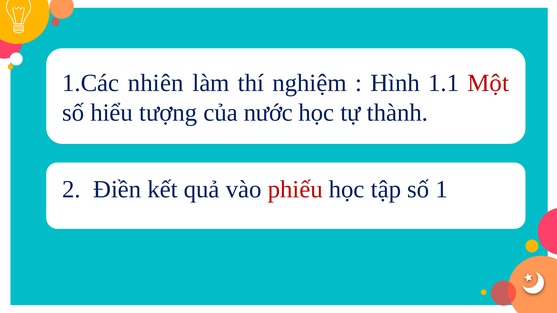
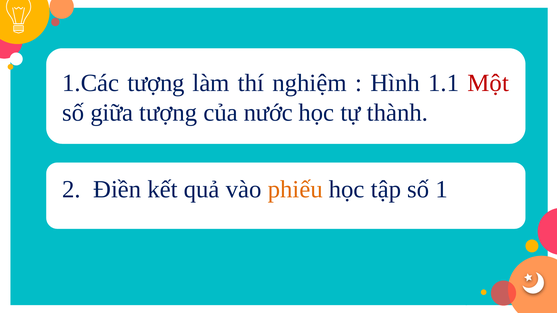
1.Các nhiên: nhiên -> tượng
hiểu: hiểu -> giữa
phiếu colour: red -> orange
